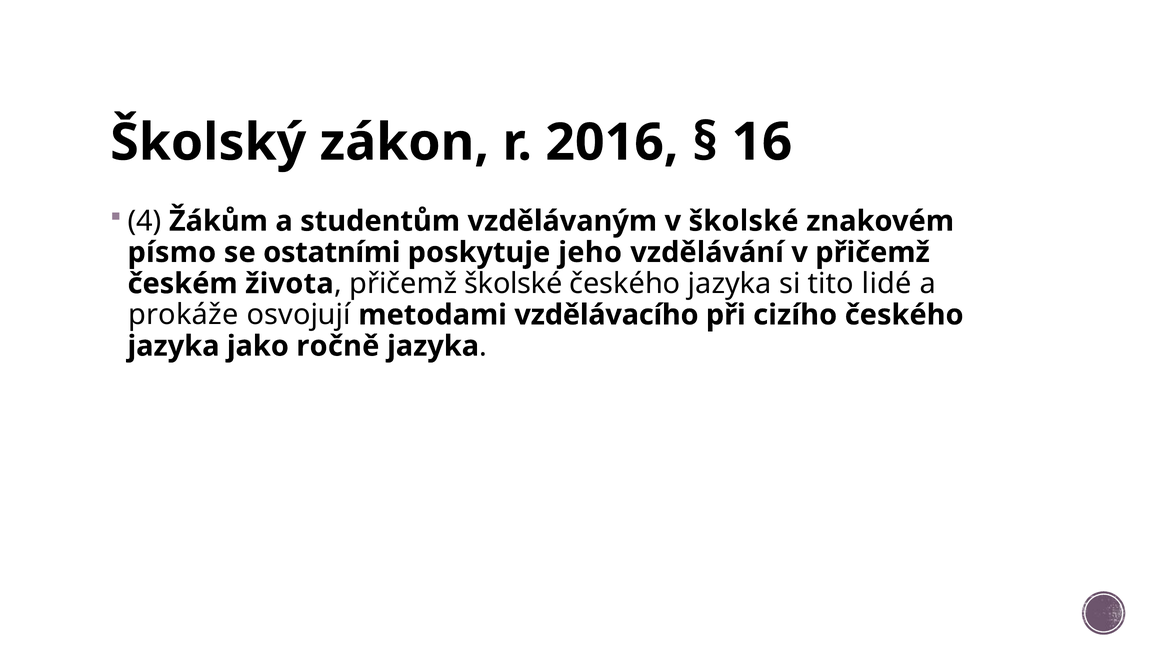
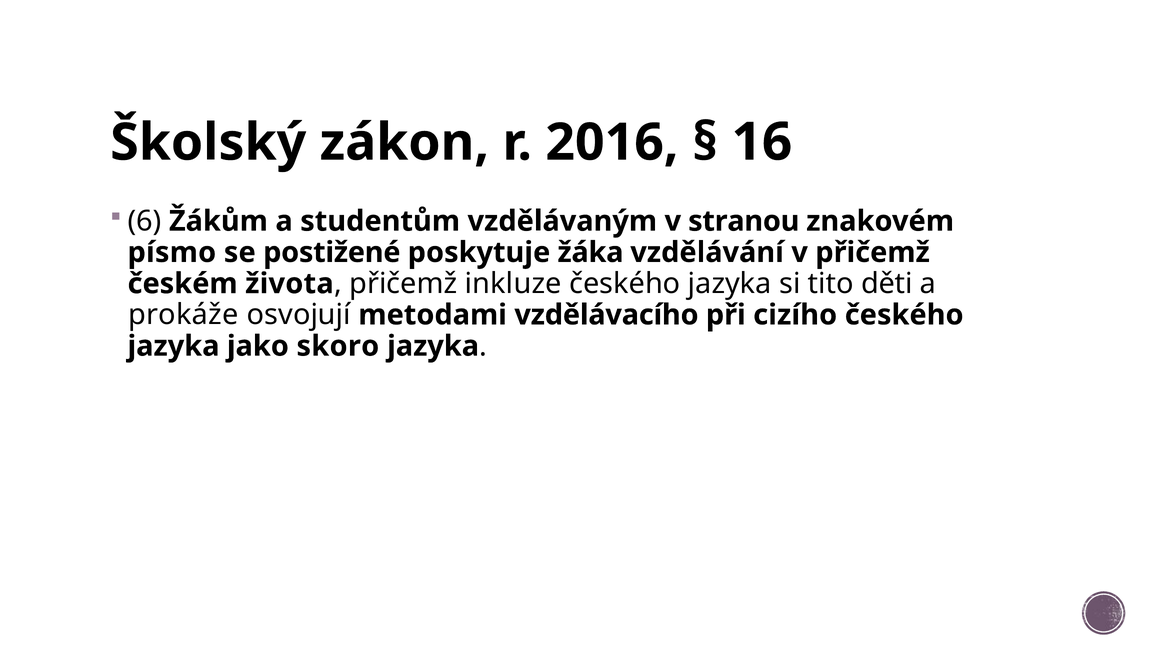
4: 4 -> 6
v školské: školské -> stranou
ostatními: ostatními -> postižené
jeho: jeho -> žáka
přičemž školské: školské -> inkluze
lidé: lidé -> děti
ročně: ročně -> skoro
